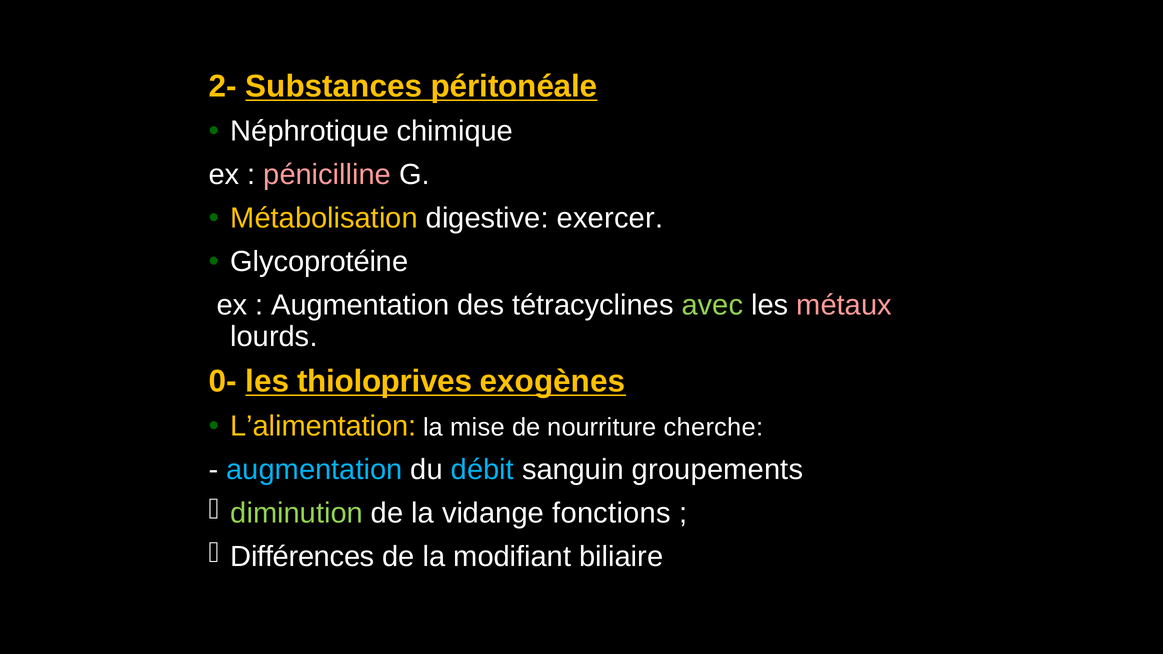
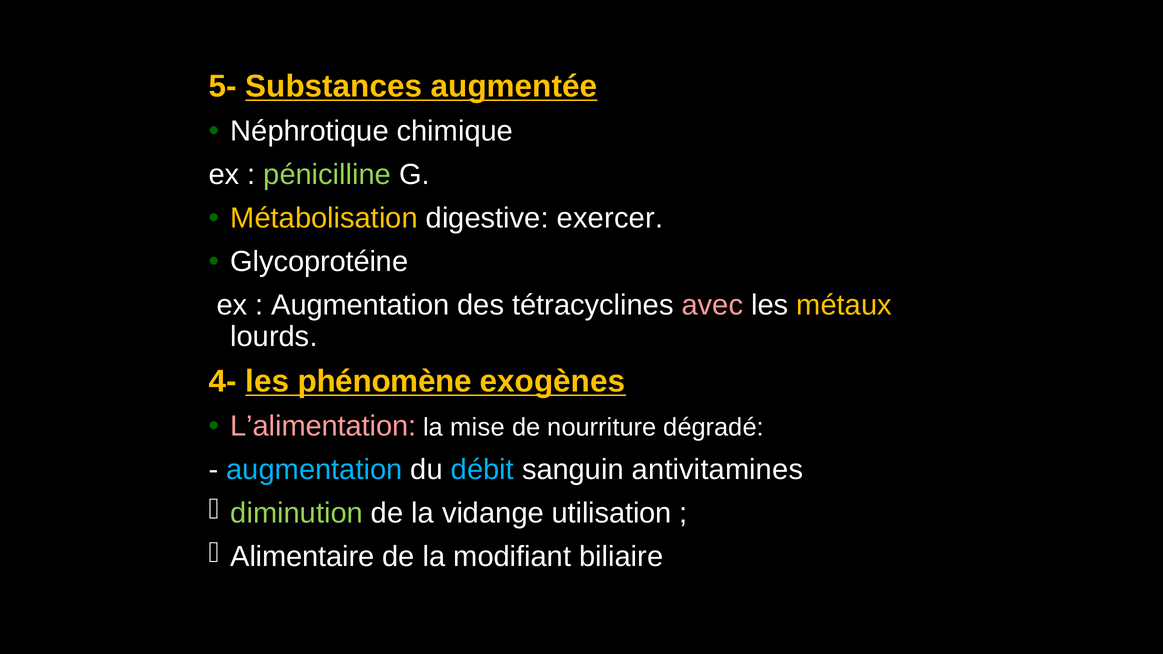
2-: 2- -> 5-
péritonéale: péritonéale -> augmentée
pénicilline colour: pink -> light green
avec colour: light green -> pink
métaux colour: pink -> yellow
0-: 0- -> 4-
thioloprives: thioloprives -> phénomène
L’alimentation colour: yellow -> pink
cherche: cherche -> dégradé
groupements: groupements -> antivitamines
fonctions: fonctions -> utilisation
Différences: Différences -> Alimentaire
